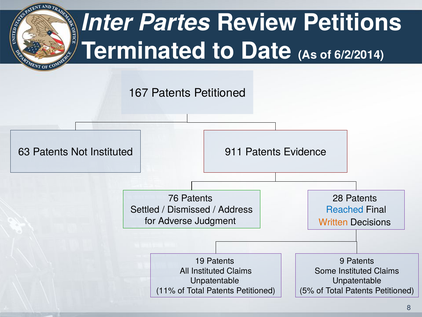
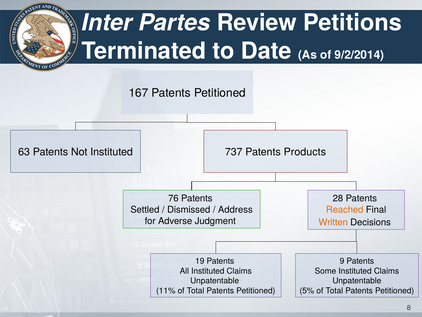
6/2/2014: 6/2/2014 -> 9/2/2014
911: 911 -> 737
Evidence: Evidence -> Products
Reached colour: blue -> orange
